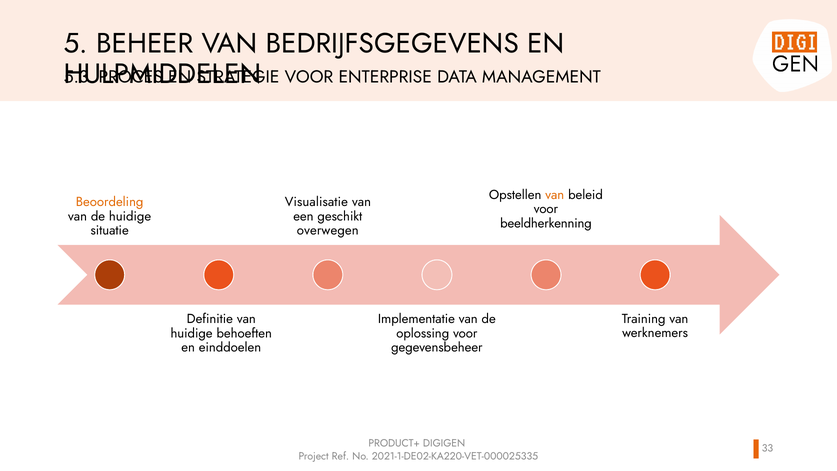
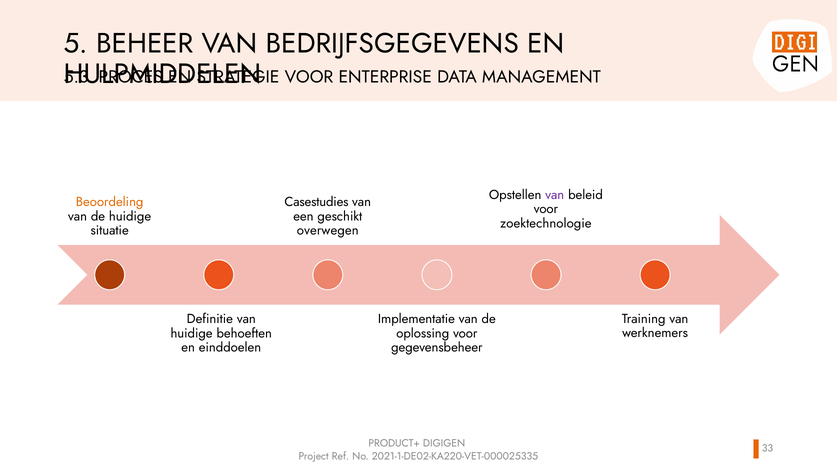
van at (555, 195) colour: orange -> purple
Visualisatie: Visualisatie -> Casestudies
beeldherkenning: beeldherkenning -> zoektechnologie
